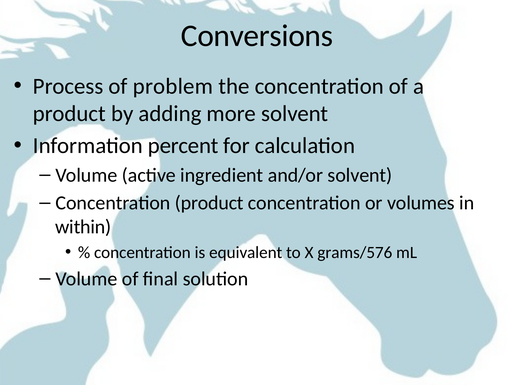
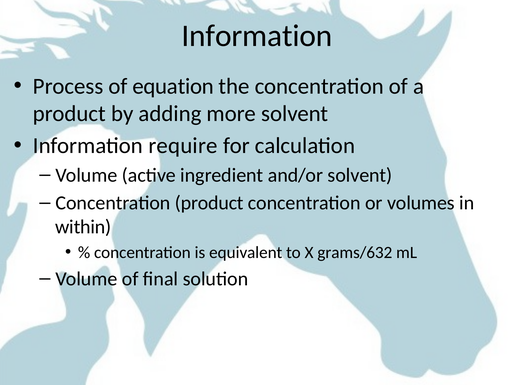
Conversions at (257, 36): Conversions -> Information
problem: problem -> equation
percent: percent -> require
grams/576: grams/576 -> grams/632
